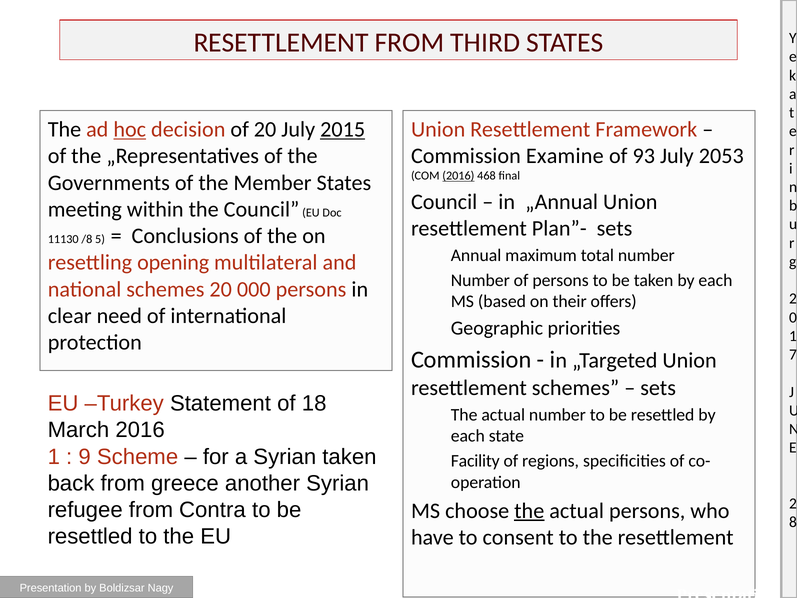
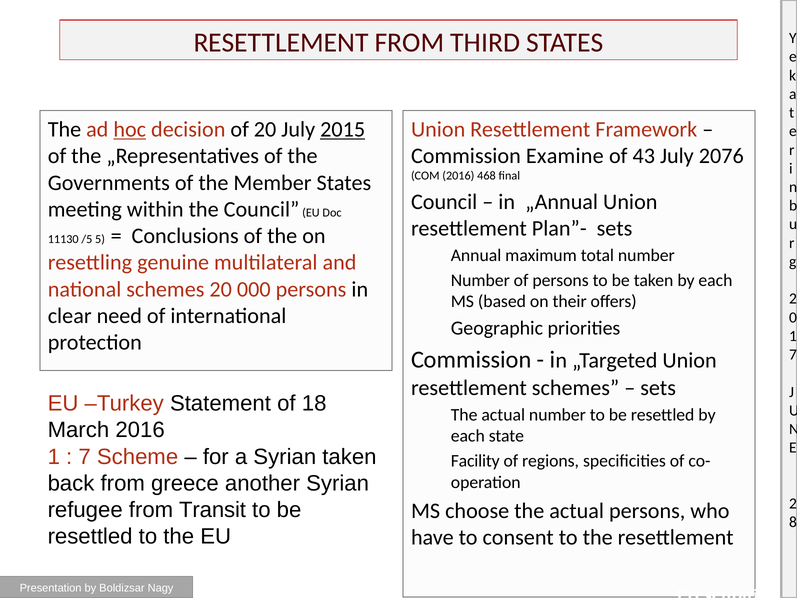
93: 93 -> 43
2053: 2053 -> 2076
2016 at (458, 176) underline: present -> none
/8: /8 -> /5
opening: opening -> genuine
9 at (85, 457): 9 -> 7
Contra: Contra -> Transit
the at (529, 511) underline: present -> none
